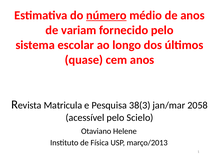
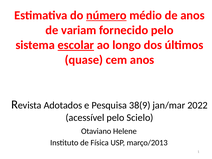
escolar underline: none -> present
Matricula: Matricula -> Adotados
38(3: 38(3 -> 38(9
2058: 2058 -> 2022
